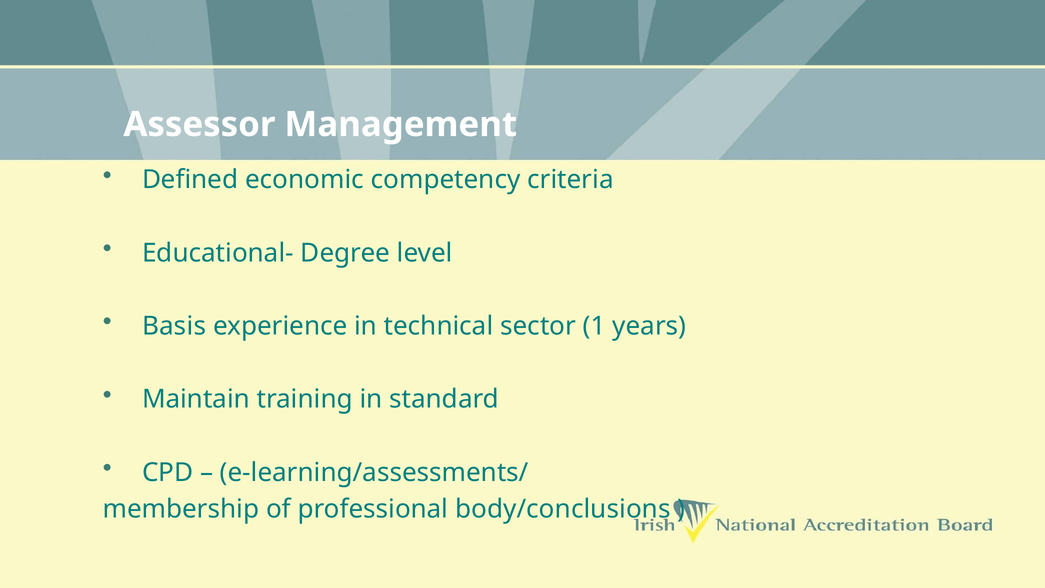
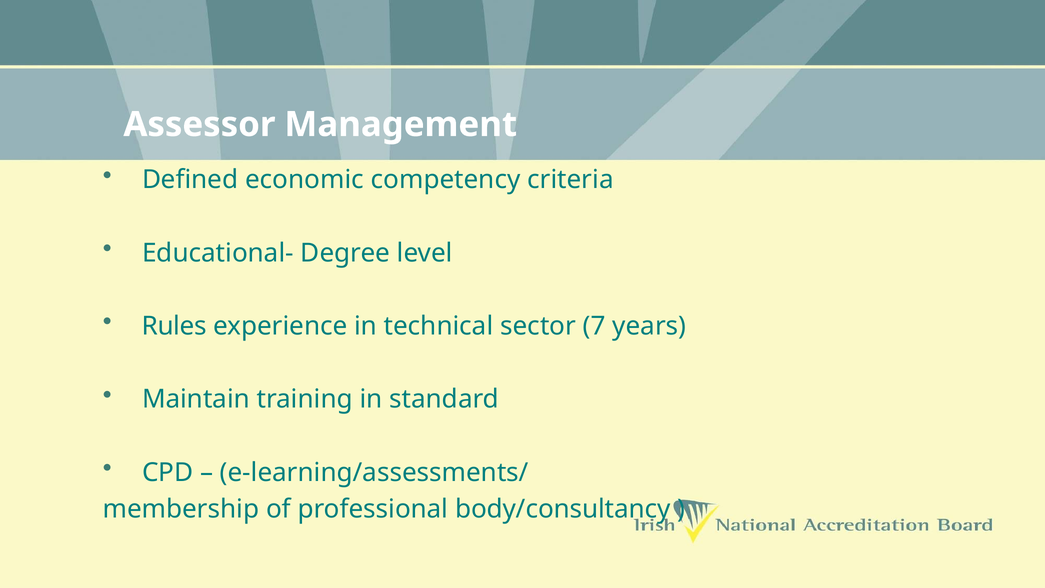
Basis: Basis -> Rules
1: 1 -> 7
body/conclusions: body/conclusions -> body/consultancy
